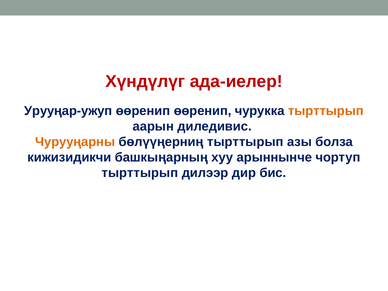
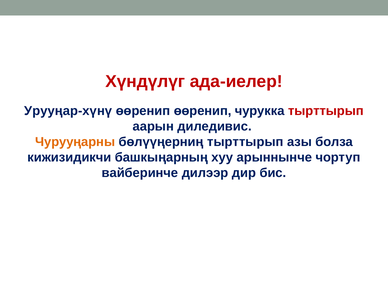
Урууңар-ужуп: Урууңар-ужуп -> Урууңар-хүнү
тырттырып at (326, 111) colour: orange -> red
тырттырып at (140, 173): тырттырып -> вайберинче
